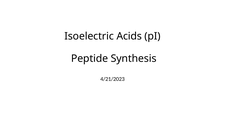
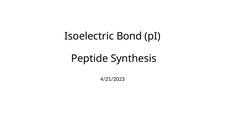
Acids: Acids -> Bond
